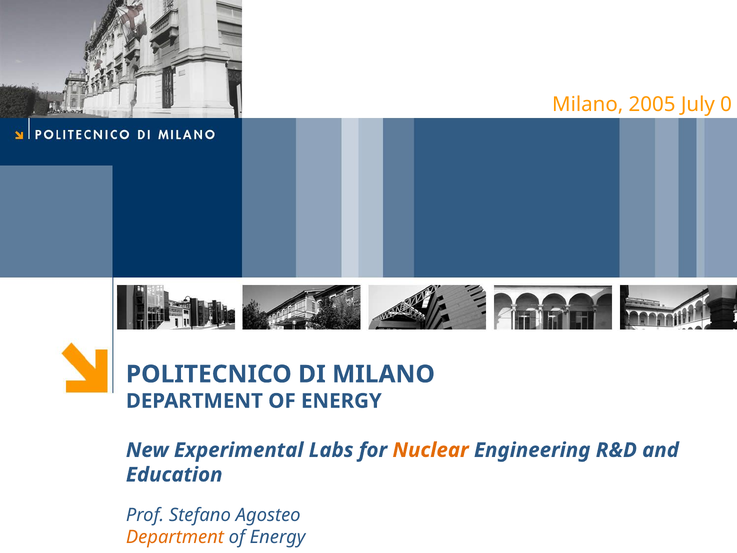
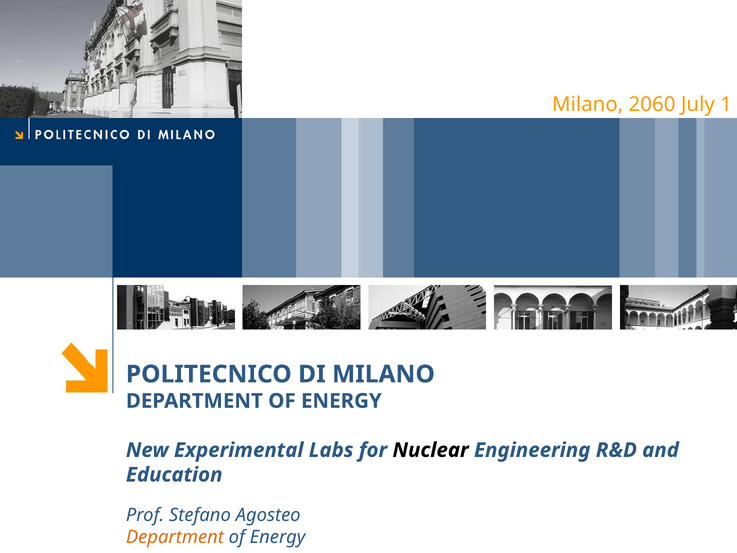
2005: 2005 -> 2060
0: 0 -> 1
Nuclear colour: orange -> black
